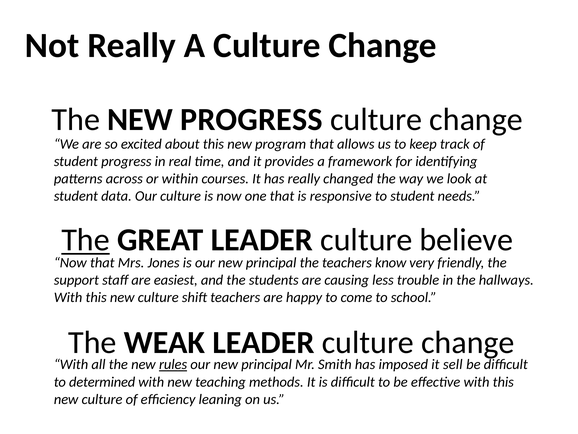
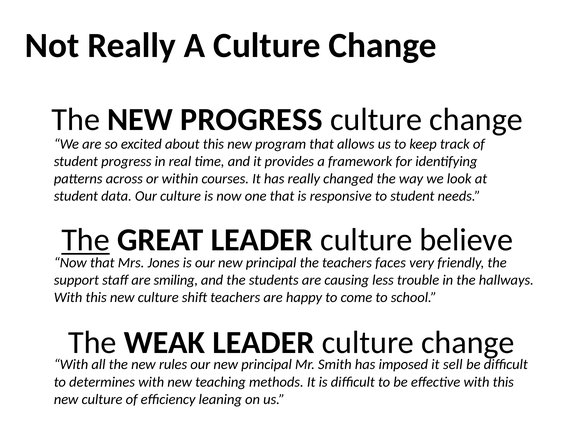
know: know -> faces
easiest: easiest -> smiling
rules underline: present -> none
determined: determined -> determines
